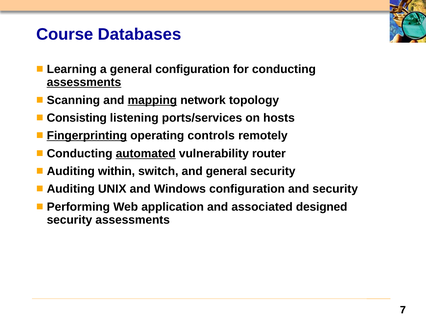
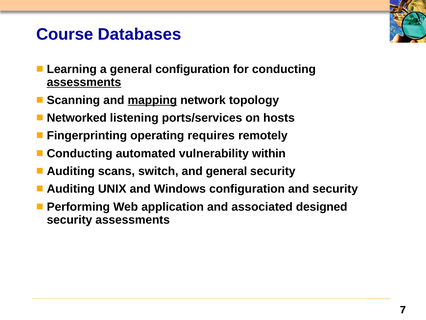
Consisting: Consisting -> Networked
Fingerprinting underline: present -> none
controls: controls -> requires
automated underline: present -> none
router: router -> within
within: within -> scans
